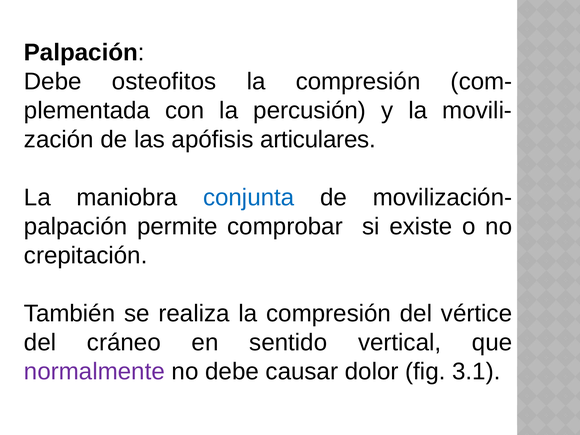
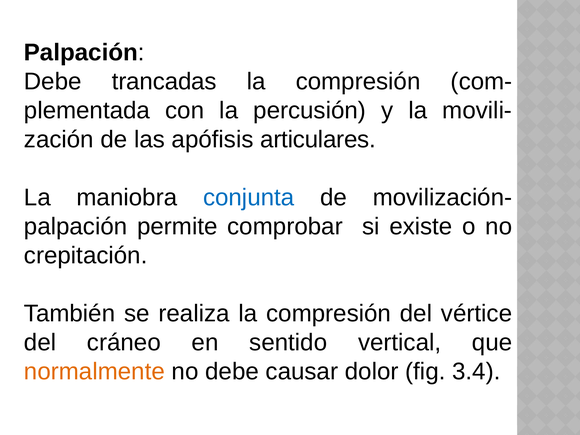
osteofitos: osteofitos -> trancadas
normalmente colour: purple -> orange
3.1: 3.1 -> 3.4
